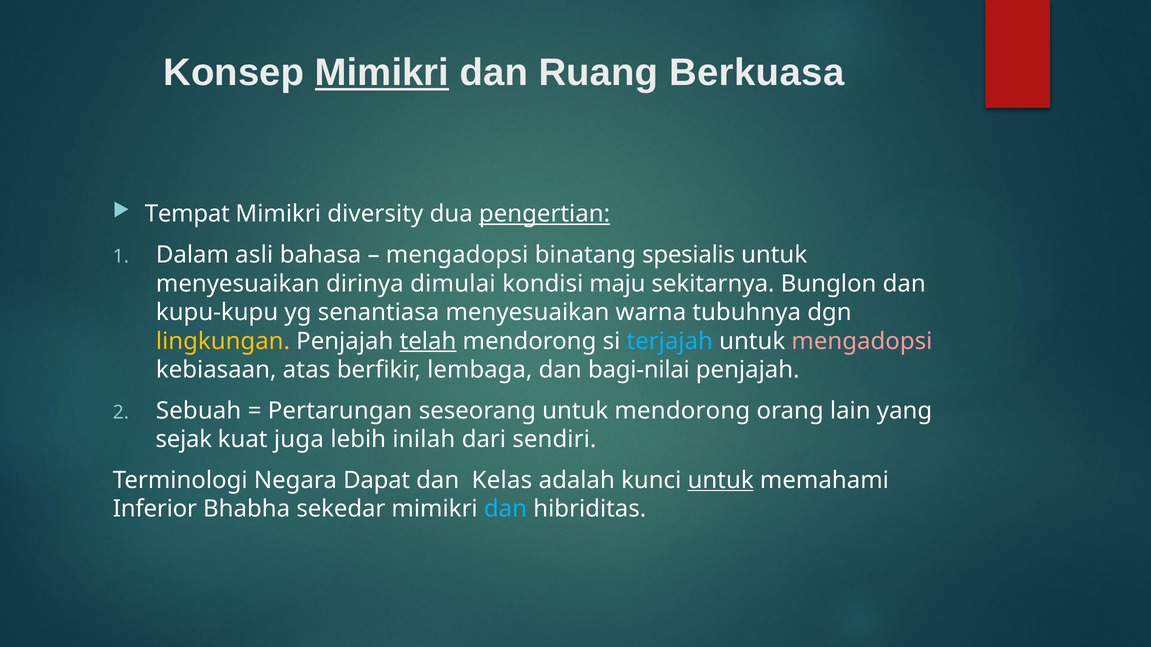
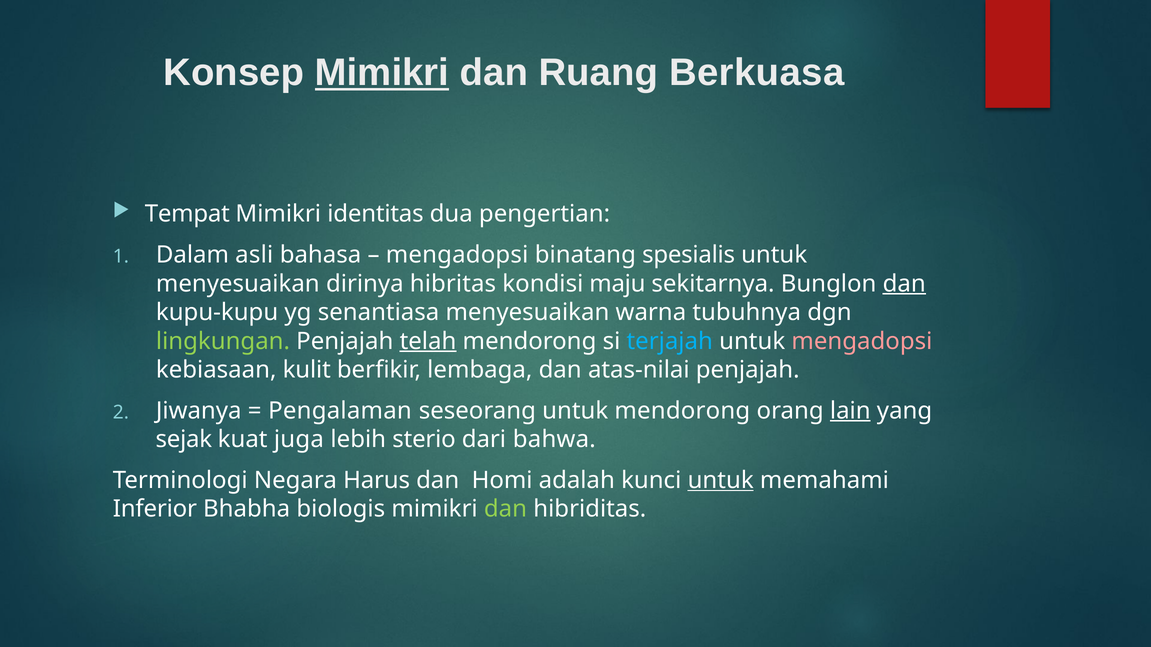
diversity: diversity -> identitas
pengertian underline: present -> none
dimulai: dimulai -> hibritas
dan at (904, 284) underline: none -> present
lingkungan colour: yellow -> light green
atas: atas -> kulit
bagi-nilai: bagi-nilai -> atas-nilai
Sebuah: Sebuah -> Jiwanya
Pertarungan: Pertarungan -> Pengalaman
lain underline: none -> present
inilah: inilah -> sterio
sendiri: sendiri -> bahwa
Dapat: Dapat -> Harus
Kelas: Kelas -> Homi
sekedar: sekedar -> biologis
dan at (505, 509) colour: light blue -> light green
